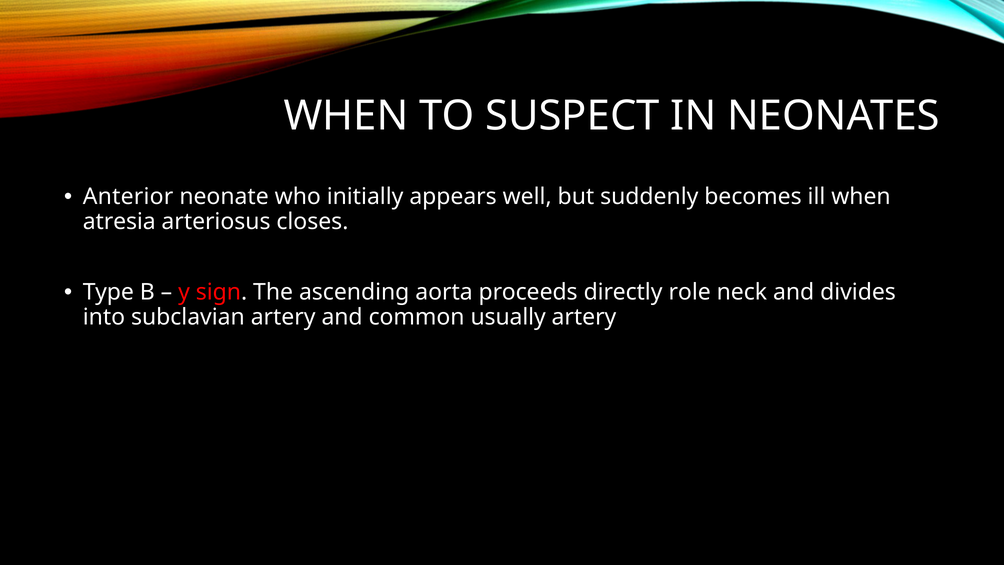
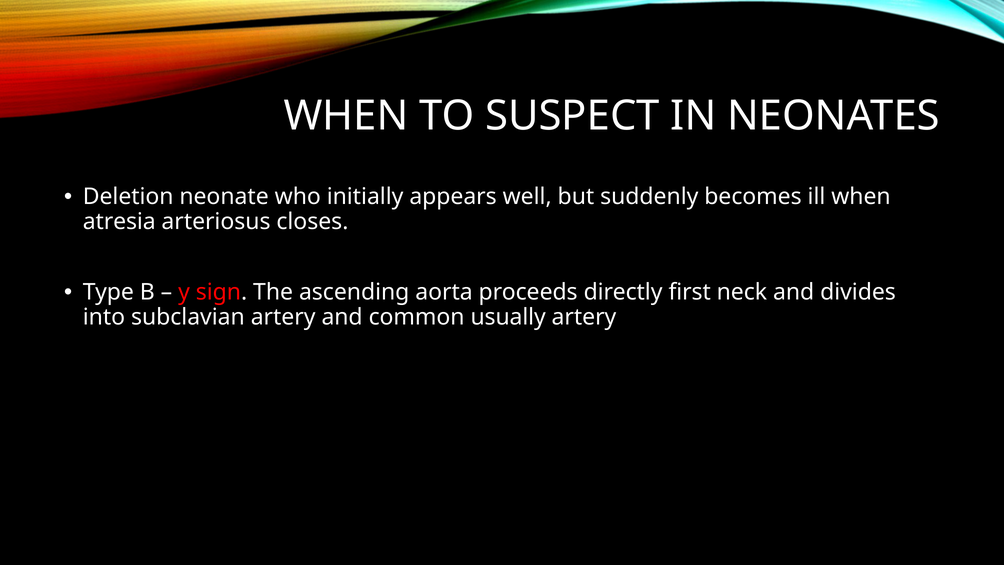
Anterior: Anterior -> Deletion
role: role -> first
